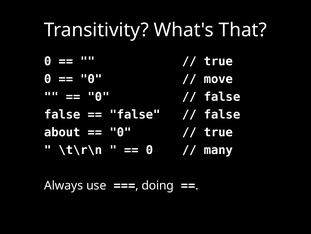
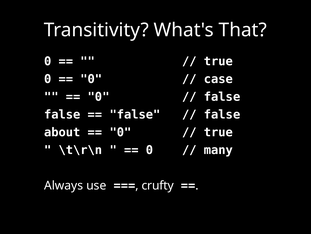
move: move -> case
doing: doing -> crufty
